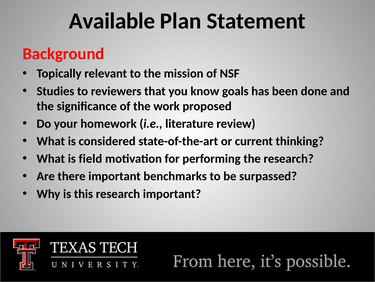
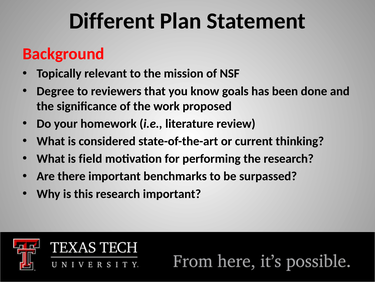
Available: Available -> Different
Studies: Studies -> Degree
